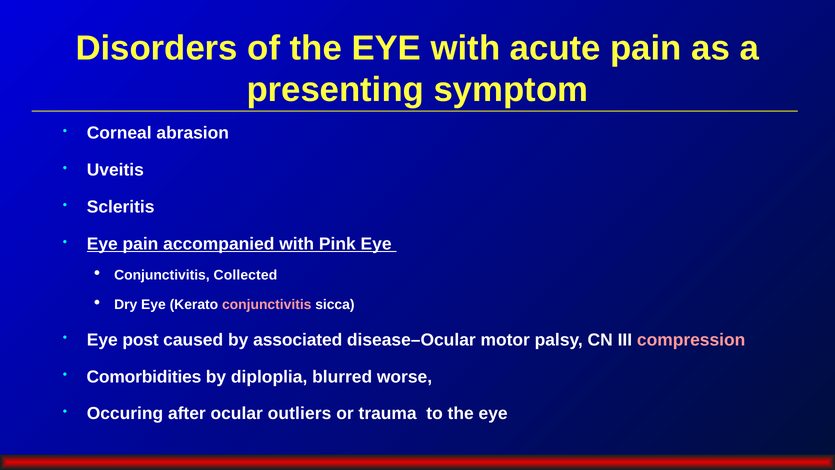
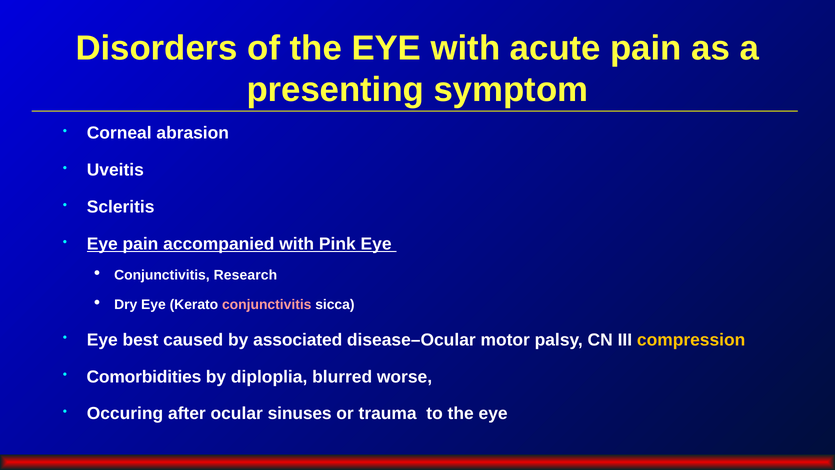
Collected: Collected -> Research
post: post -> best
compression colour: pink -> yellow
outliers: outliers -> sinuses
